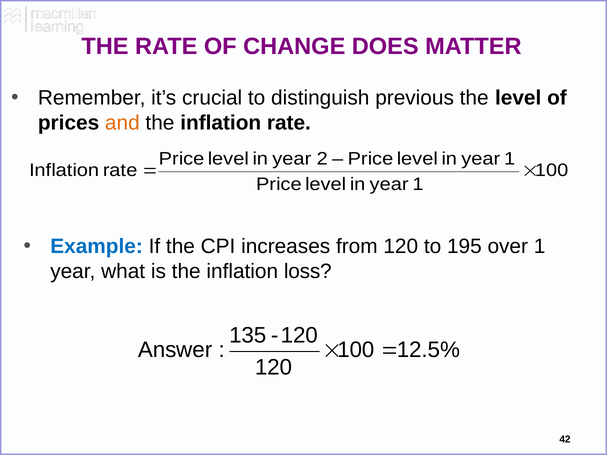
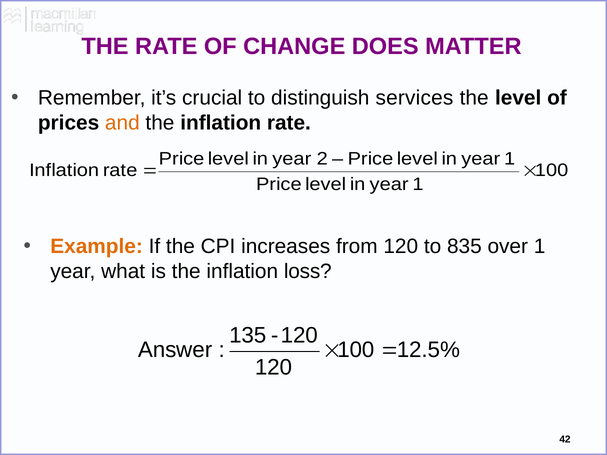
previous: previous -> services
Example colour: blue -> orange
195: 195 -> 835
